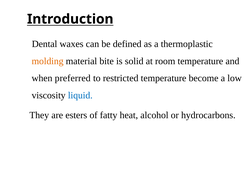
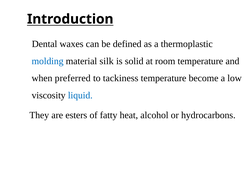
molding colour: orange -> blue
bite: bite -> silk
restricted: restricted -> tackiness
